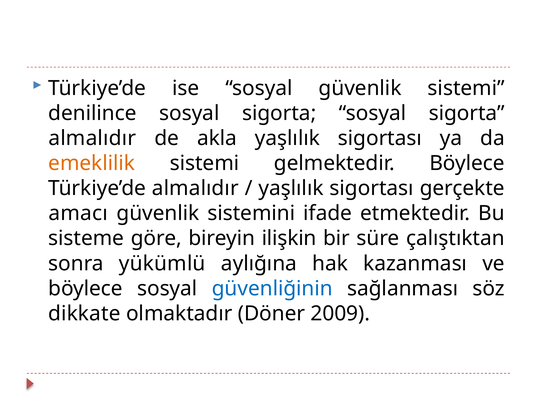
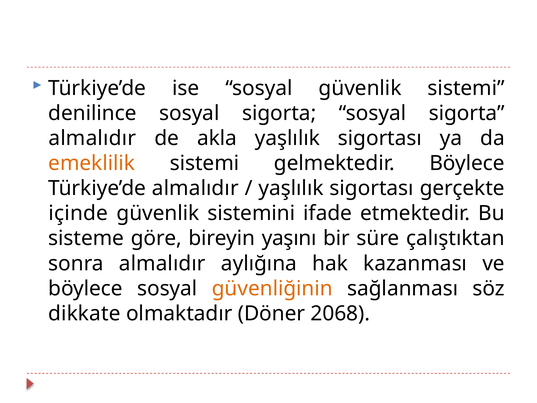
amacı: amacı -> içinde
ilişkin: ilişkin -> yaşını
sonra yükümlü: yükümlü -> almalıdır
güvenliğinin colour: blue -> orange
2009: 2009 -> 2068
